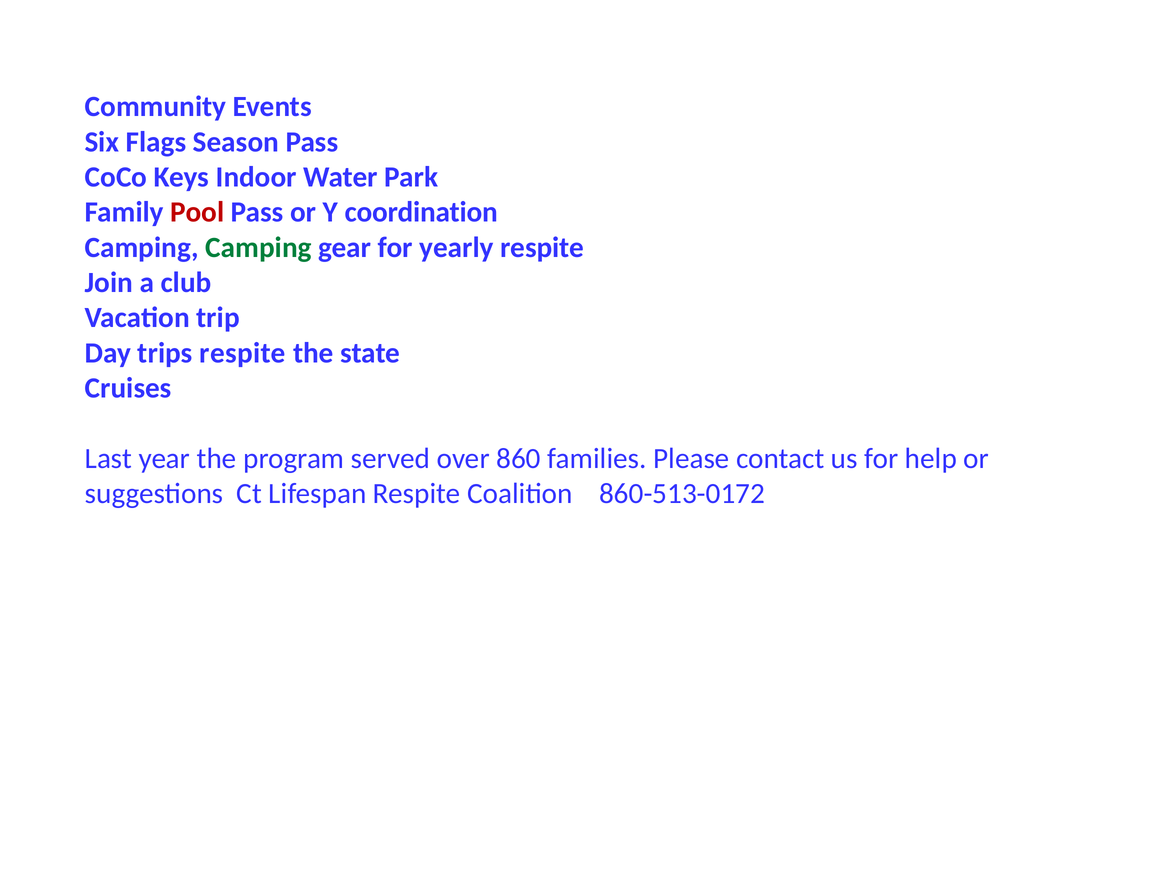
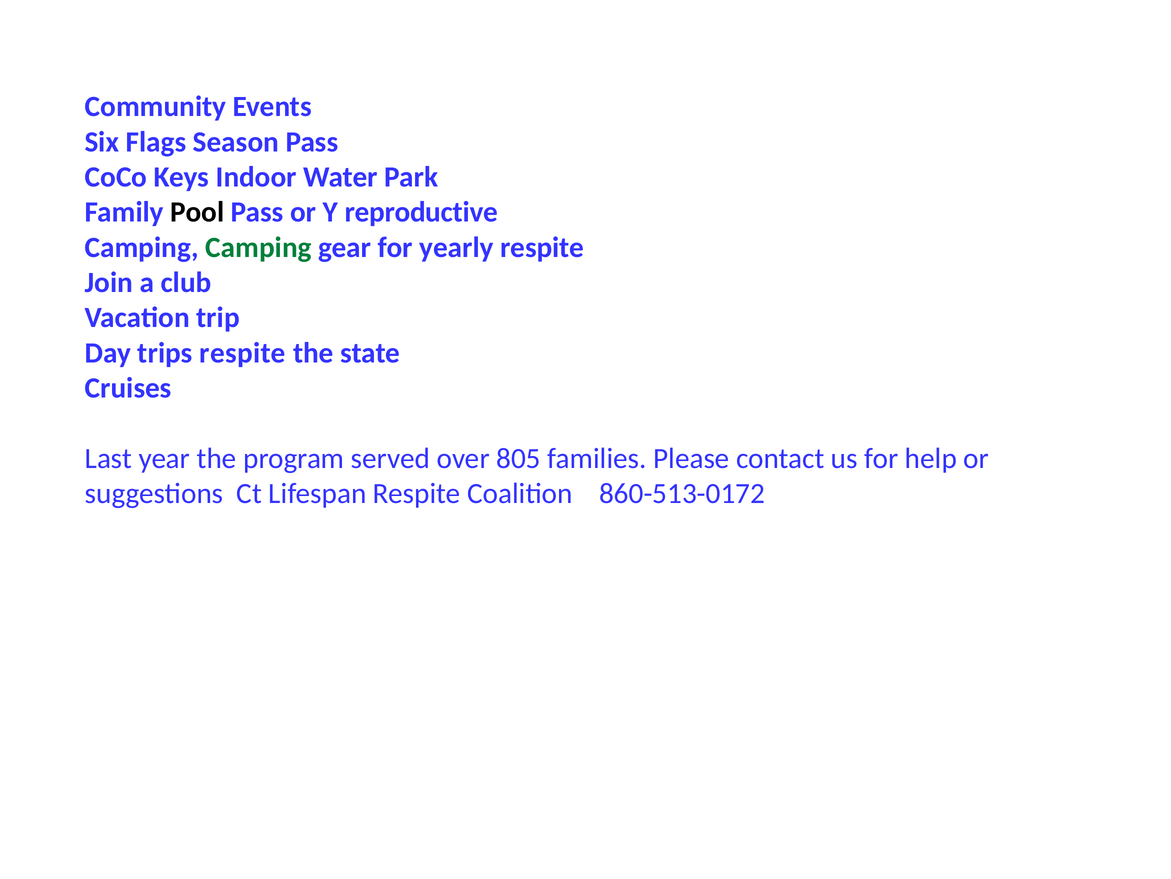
Pool colour: red -> black
coordination: coordination -> reproductive
860: 860 -> 805
